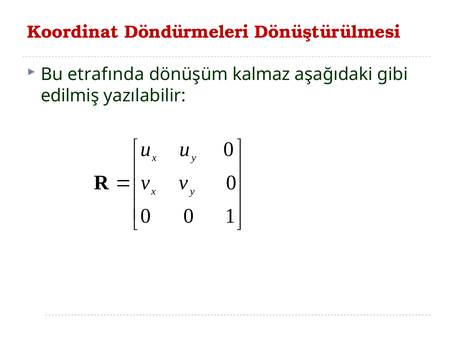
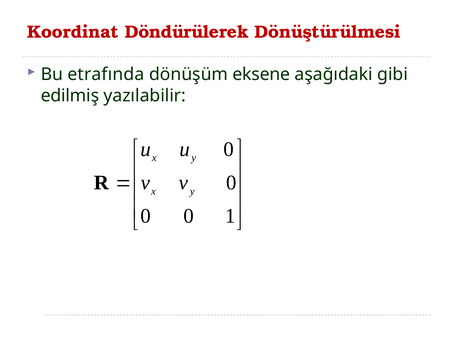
Döndürmeleri: Döndürmeleri -> Döndürülerek
kalmaz: kalmaz -> eksene
